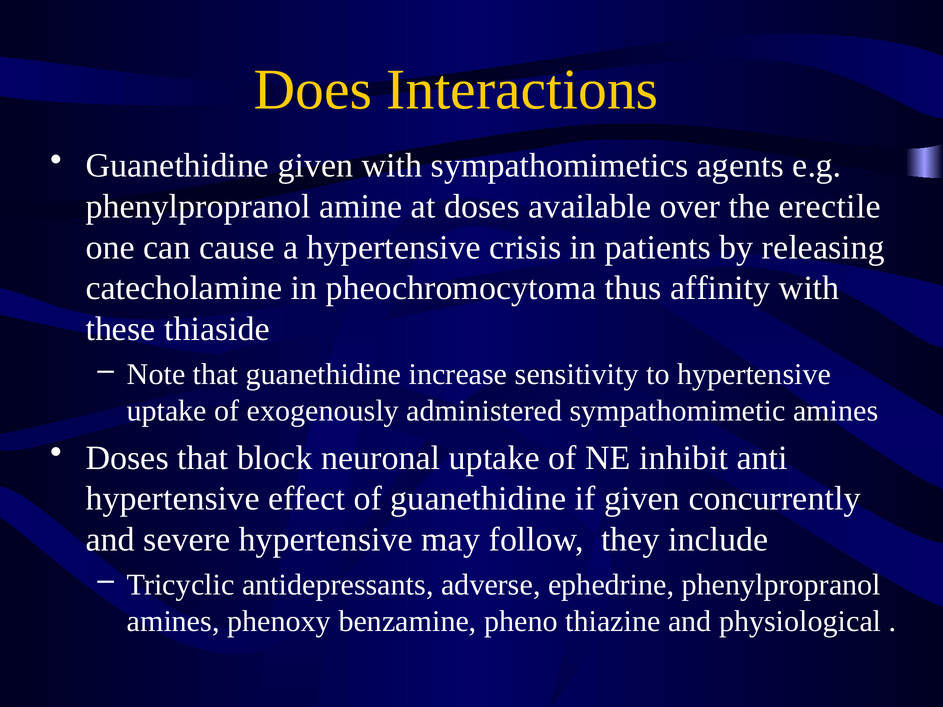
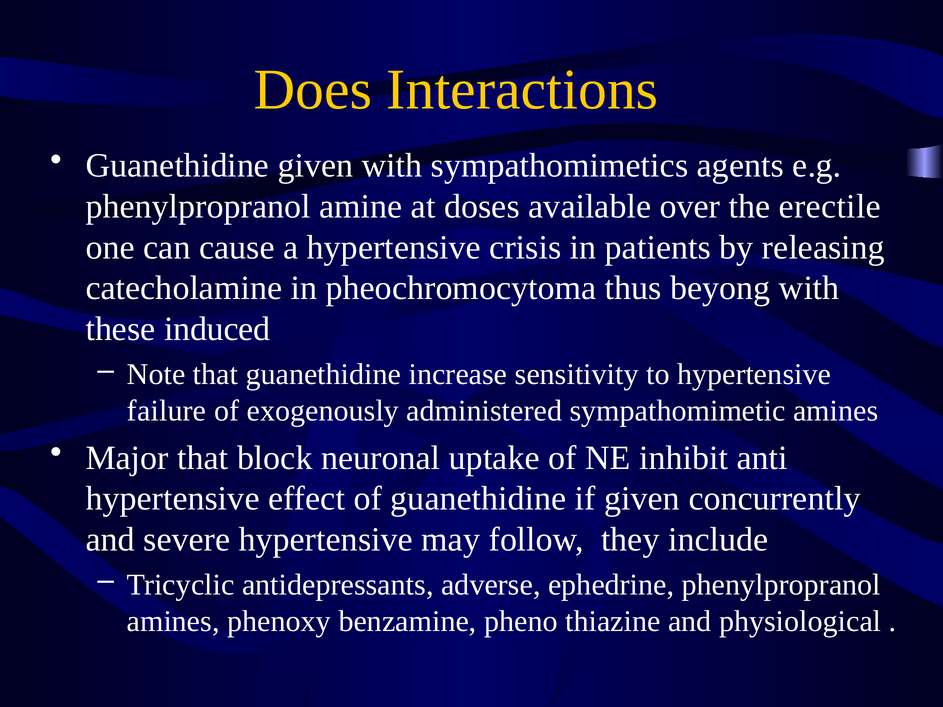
affinity: affinity -> beyong
thiaside: thiaside -> induced
uptake at (167, 411): uptake -> failure
Doses at (127, 458): Doses -> Major
